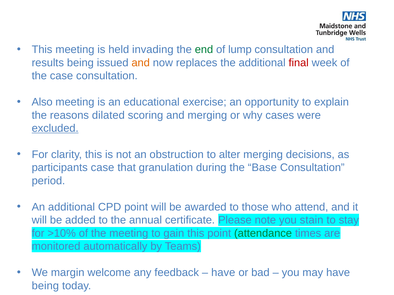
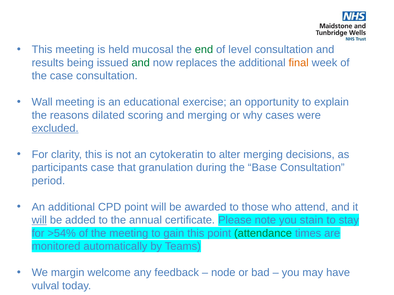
invading: invading -> mucosal
lump: lump -> level
and at (141, 63) colour: orange -> green
final colour: red -> orange
Also: Also -> Wall
obstruction: obstruction -> cytokeratin
will at (39, 220) underline: none -> present
>10%: >10% -> >54%
have at (223, 273): have -> node
being at (45, 286): being -> vulval
